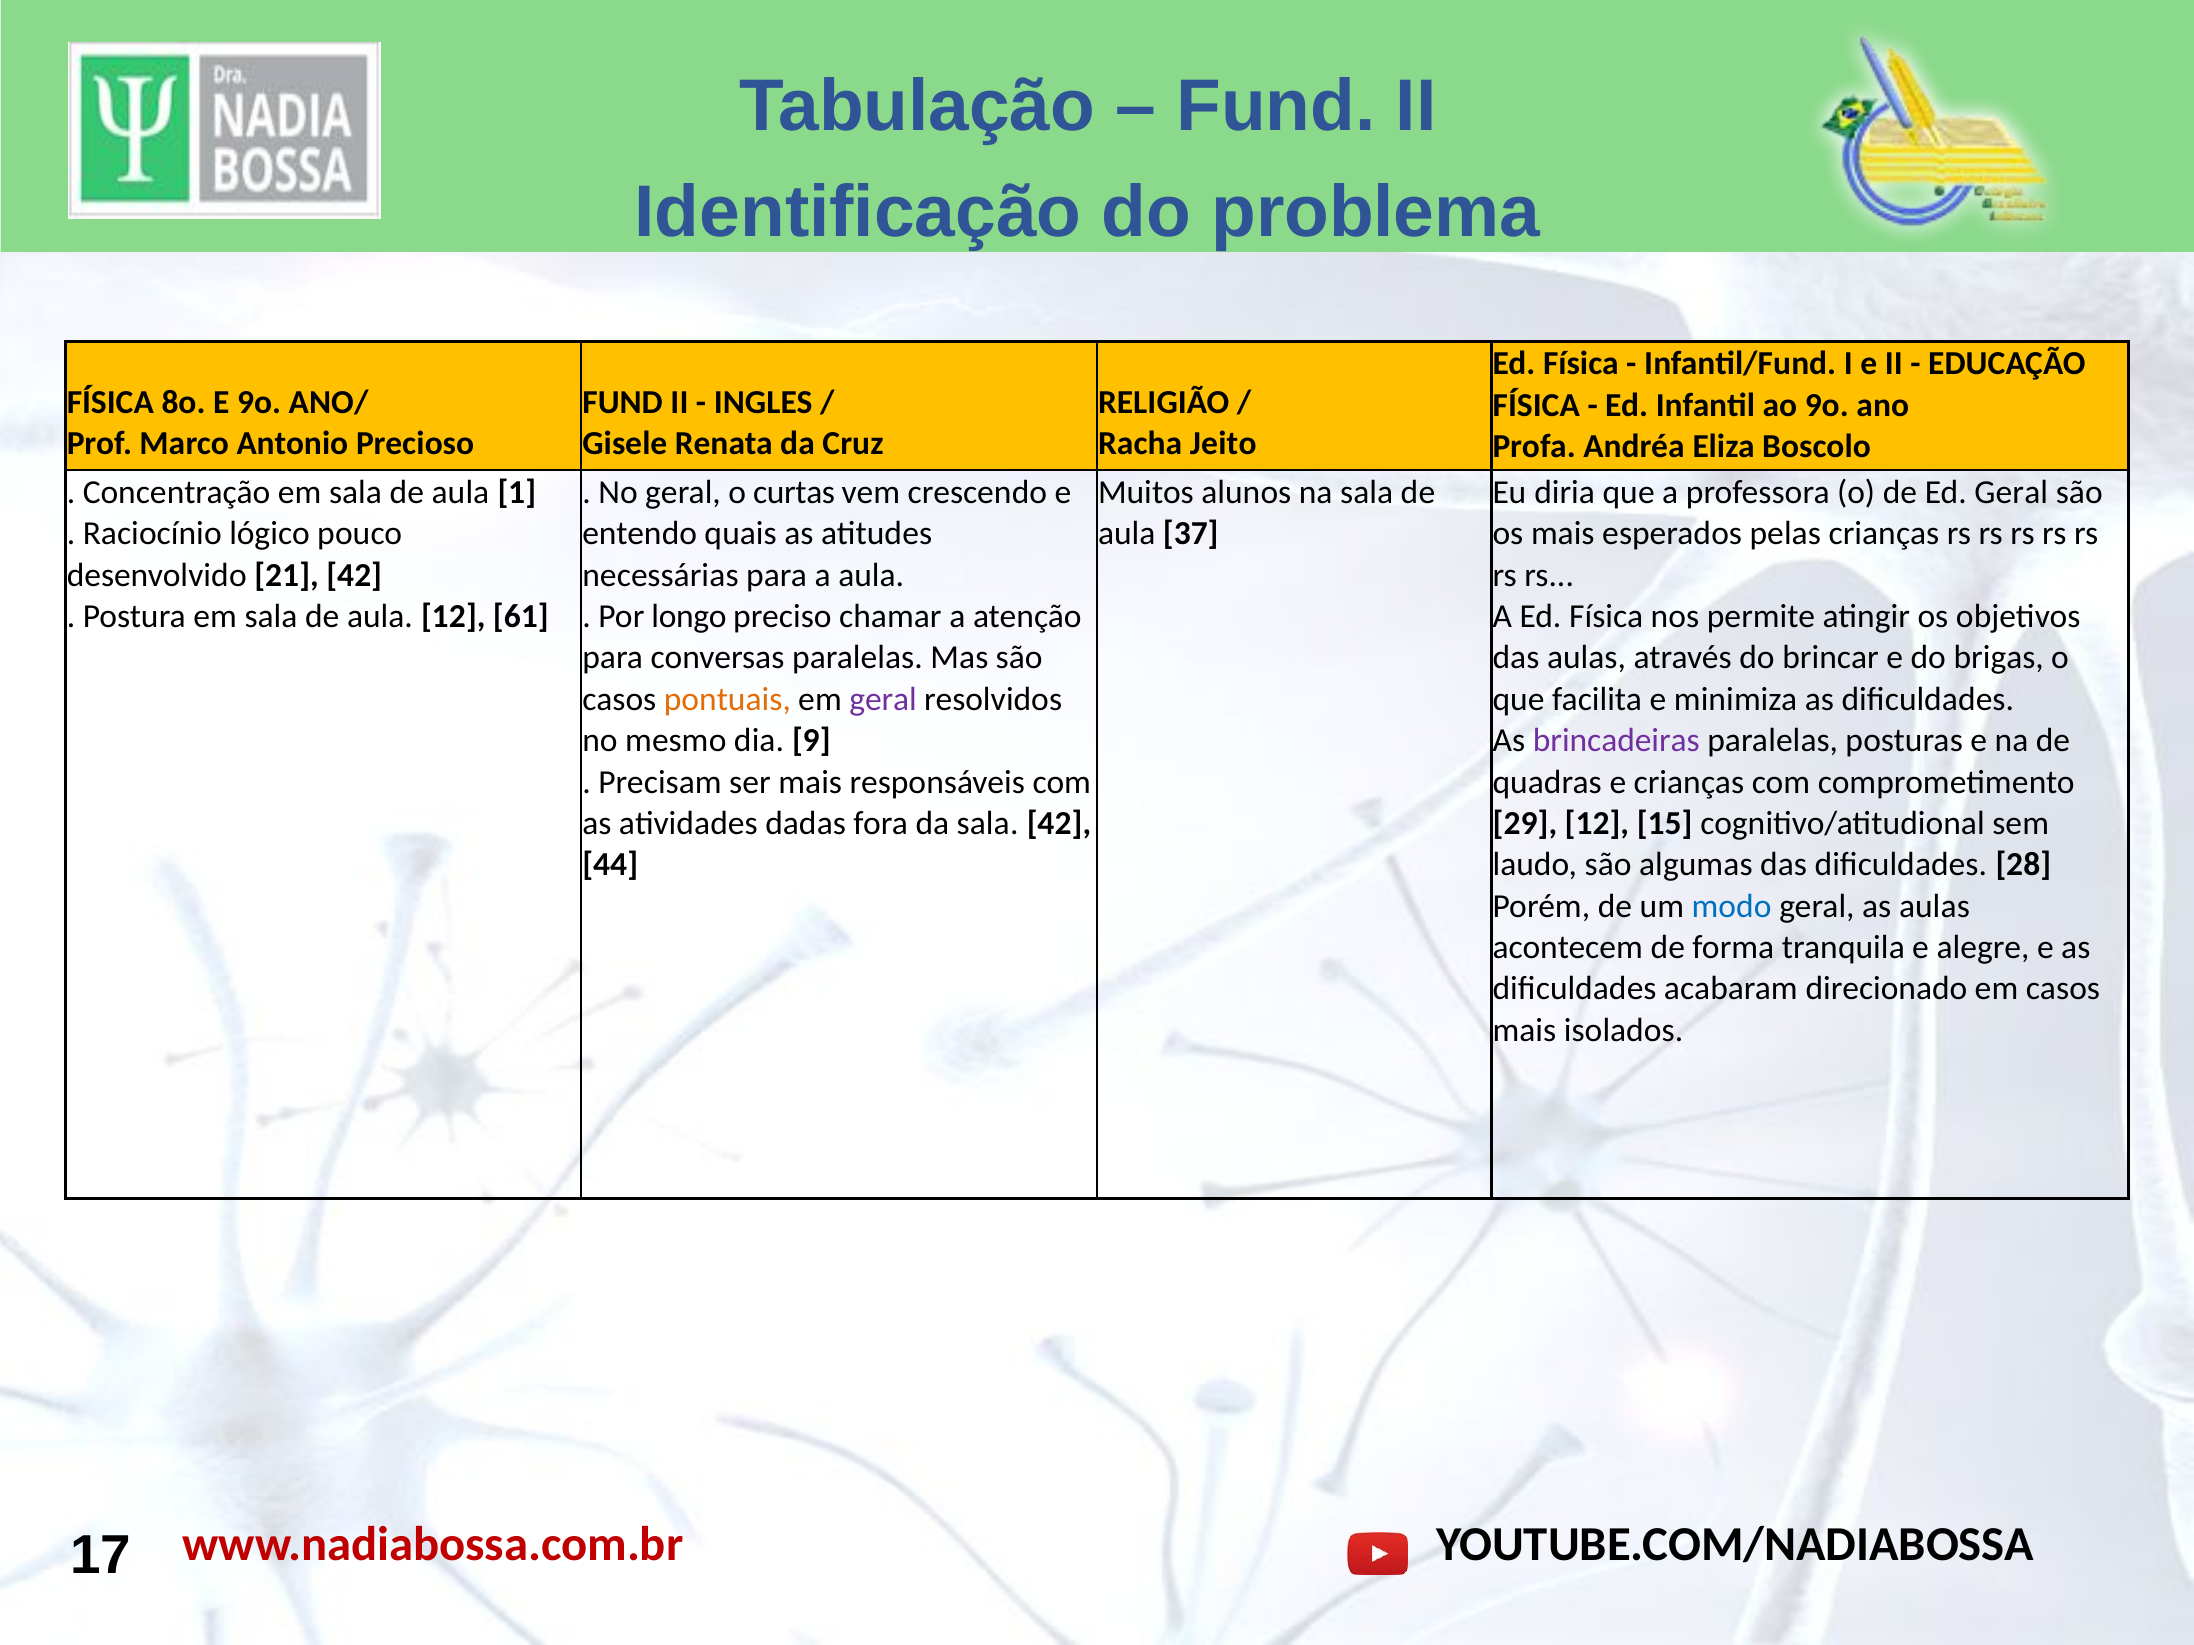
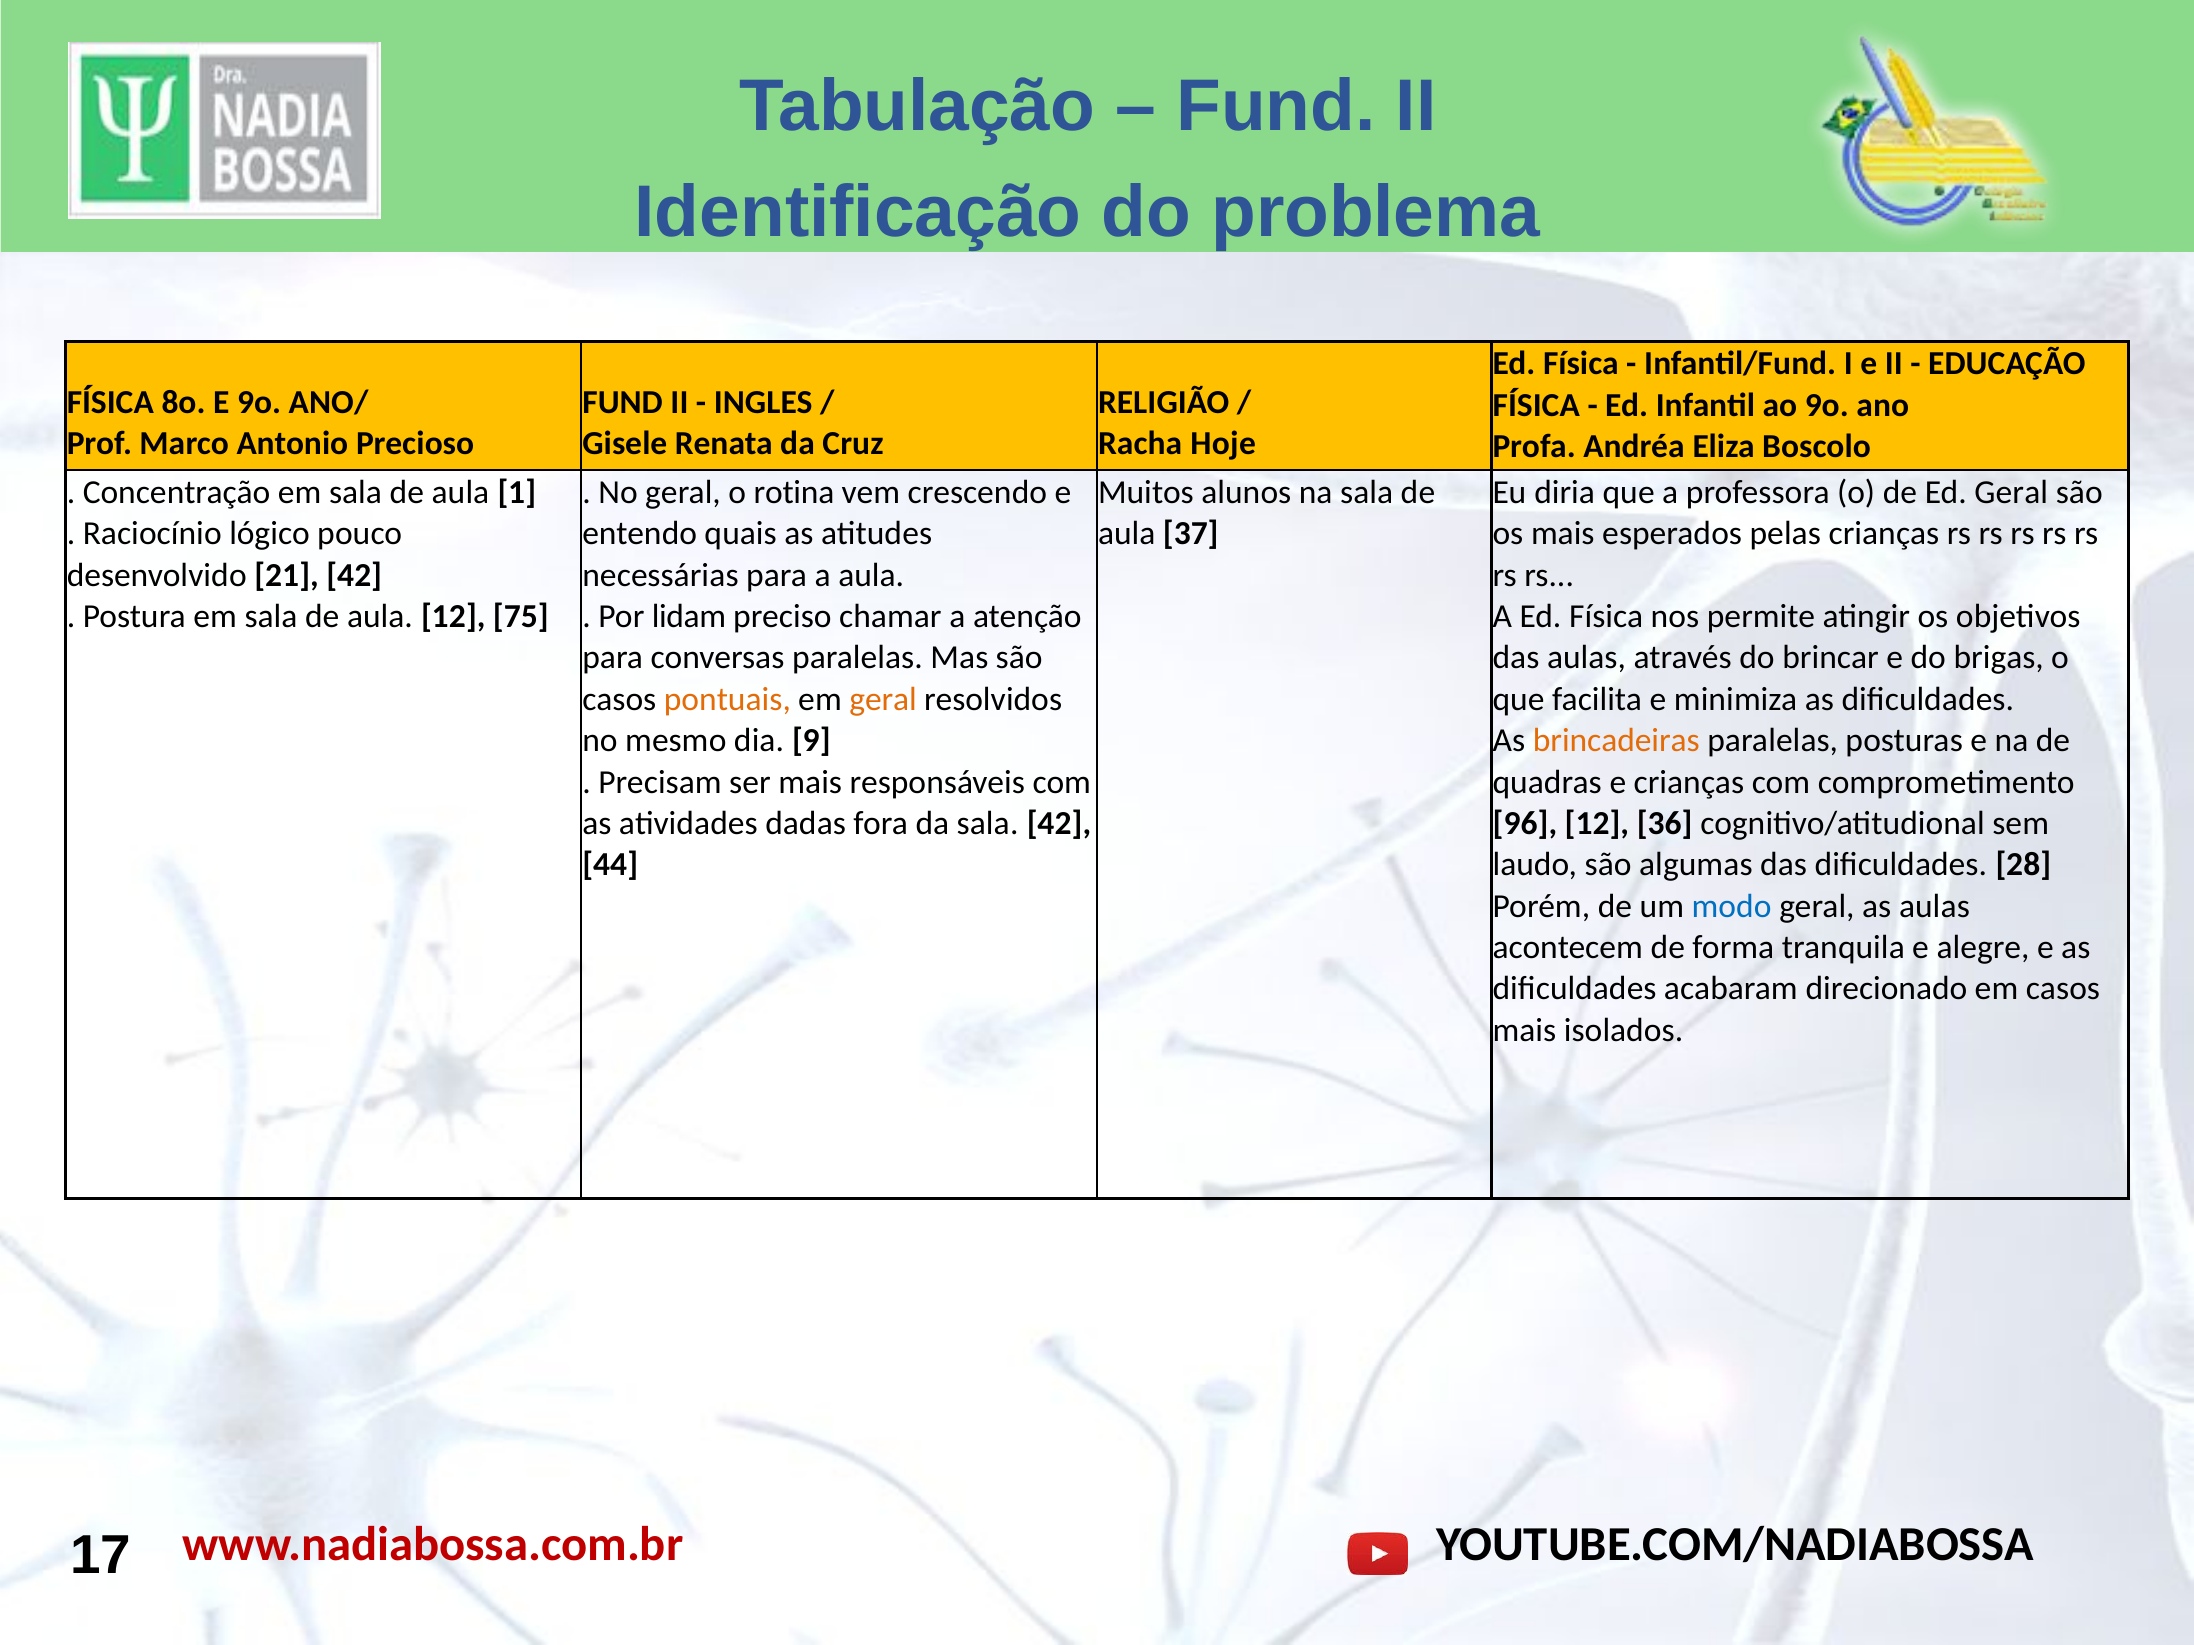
Jeito: Jeito -> Hoje
curtas: curtas -> rotina
61: 61 -> 75
longo: longo -> lidam
geral at (883, 699) colour: purple -> orange
brincadeiras colour: purple -> orange
29: 29 -> 96
15: 15 -> 36
